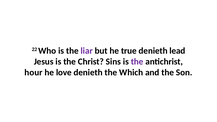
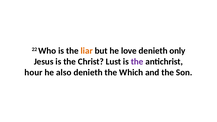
liar colour: purple -> orange
true: true -> love
lead: lead -> only
Sins: Sins -> Lust
love: love -> also
